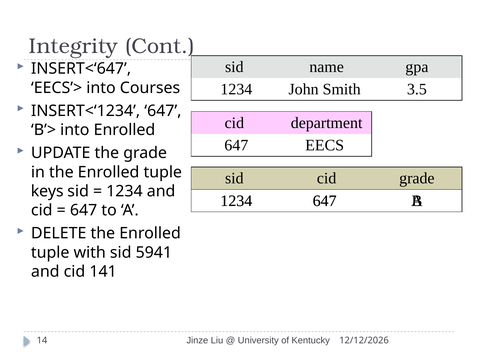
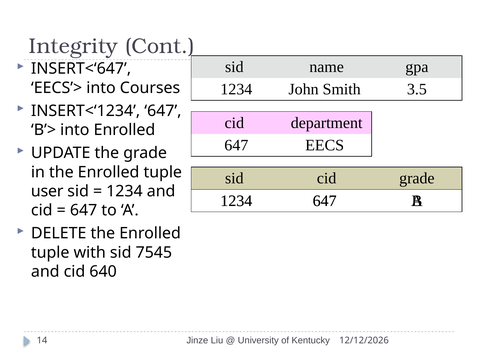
keys: keys -> user
5941: 5941 -> 7545
141: 141 -> 640
